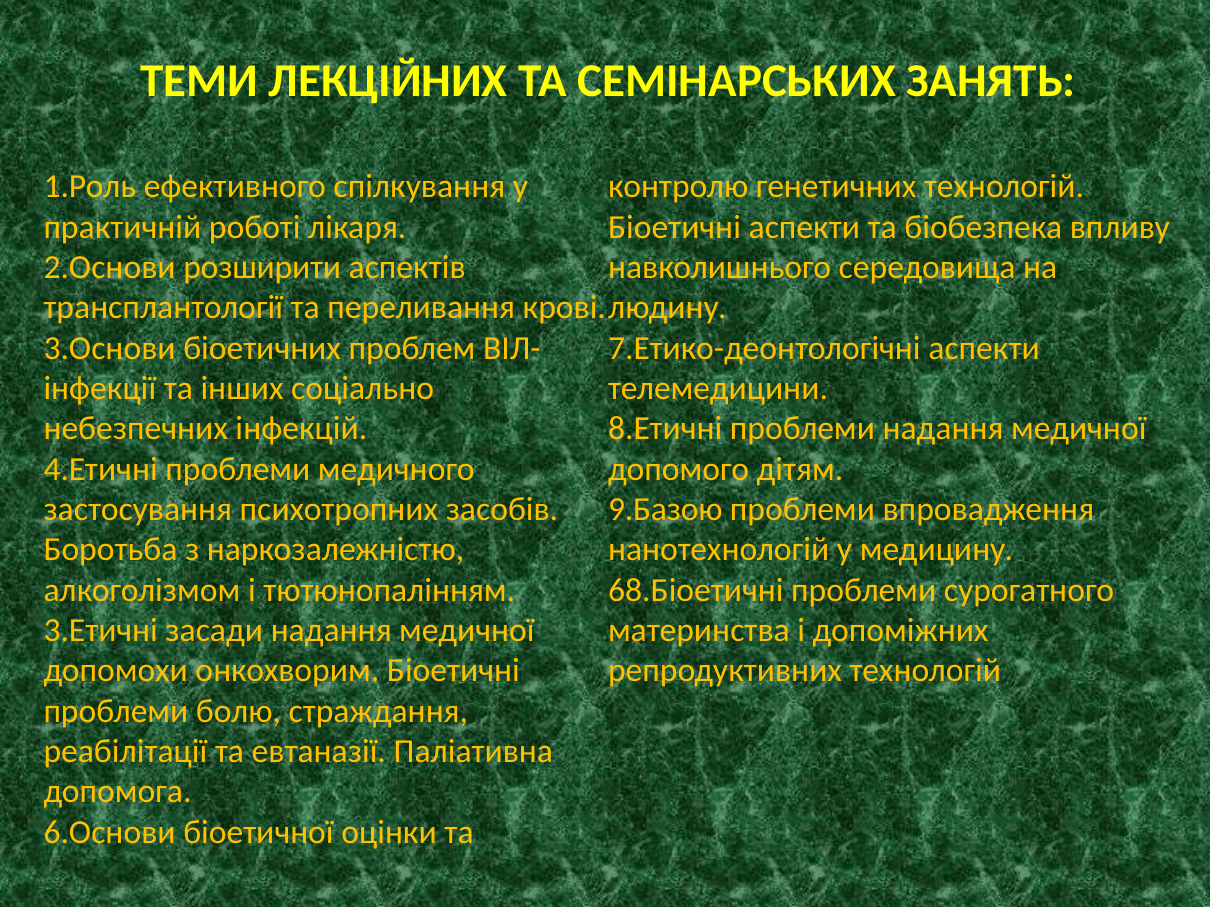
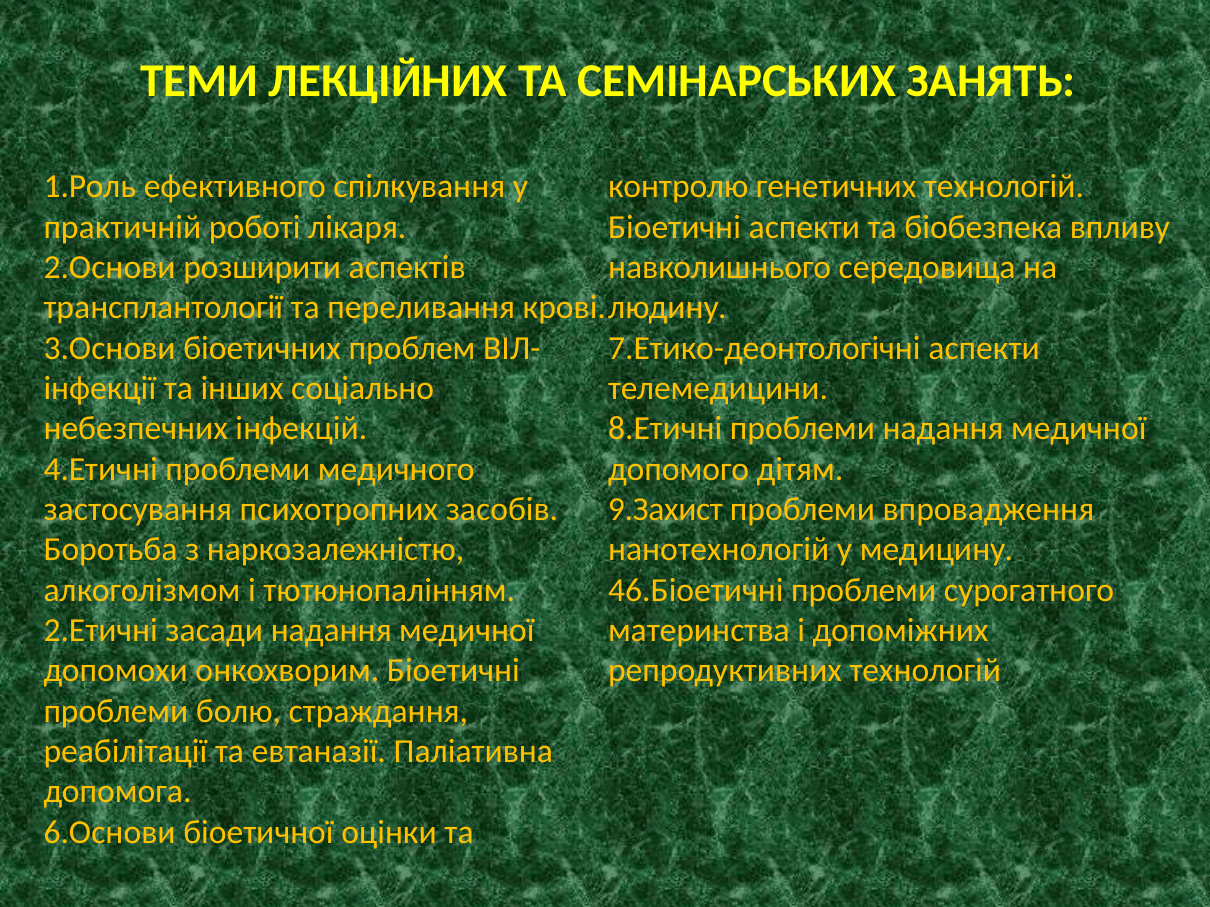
9.Базою: 9.Базою -> 9.Захист
68.Біоетичні: 68.Біоетичні -> 46.Біоетичні
3.Етичні: 3.Етичні -> 2.Етичні
